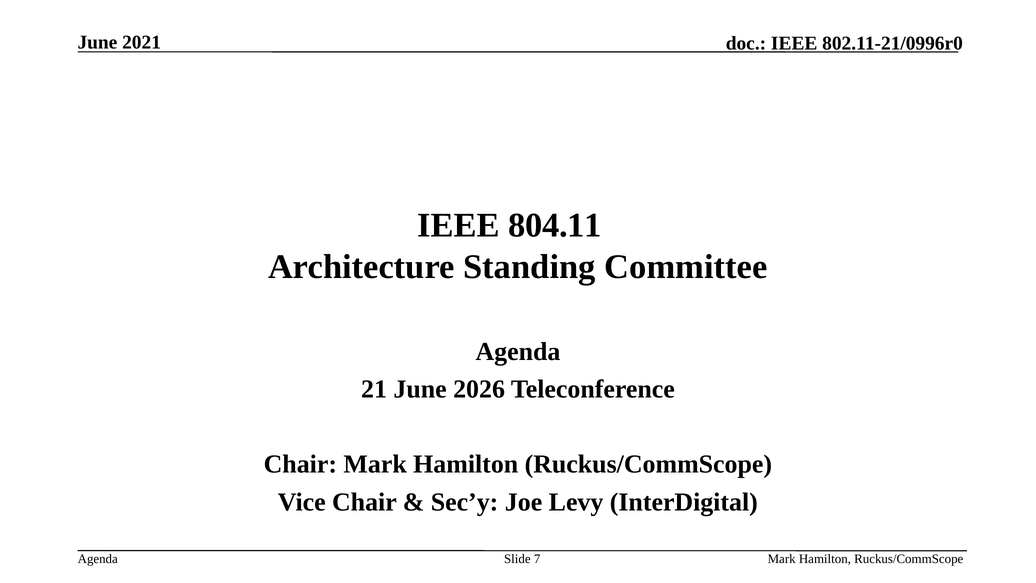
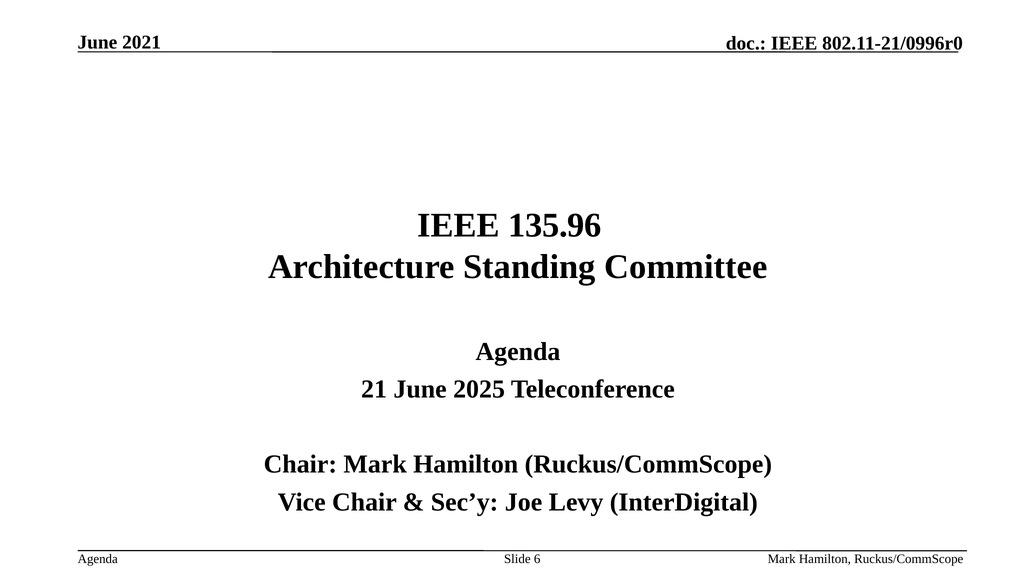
804.11: 804.11 -> 135.96
2026: 2026 -> 2025
7: 7 -> 6
